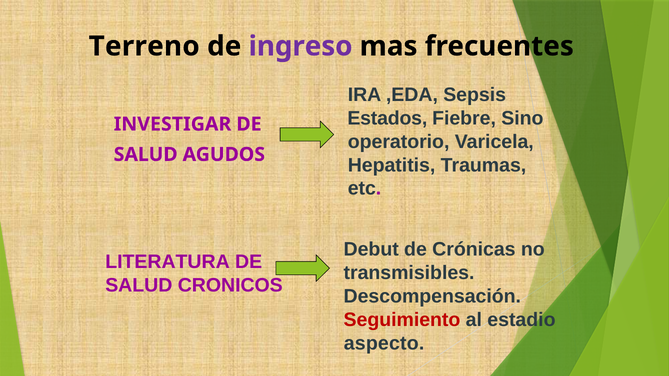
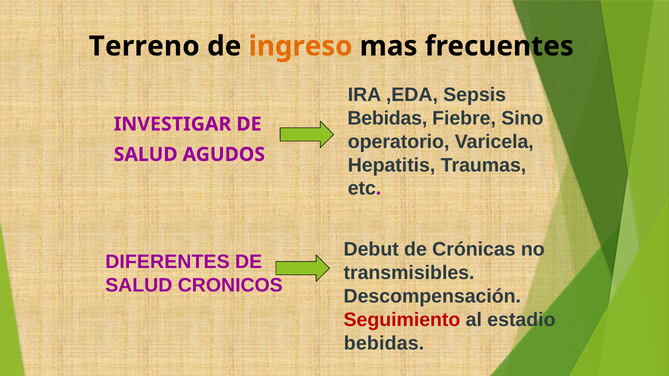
ingreso colour: purple -> orange
Estados at (387, 118): Estados -> Bebidas
LITERATURA: LITERATURA -> DIFERENTES
aspecto at (384, 343): aspecto -> bebidas
